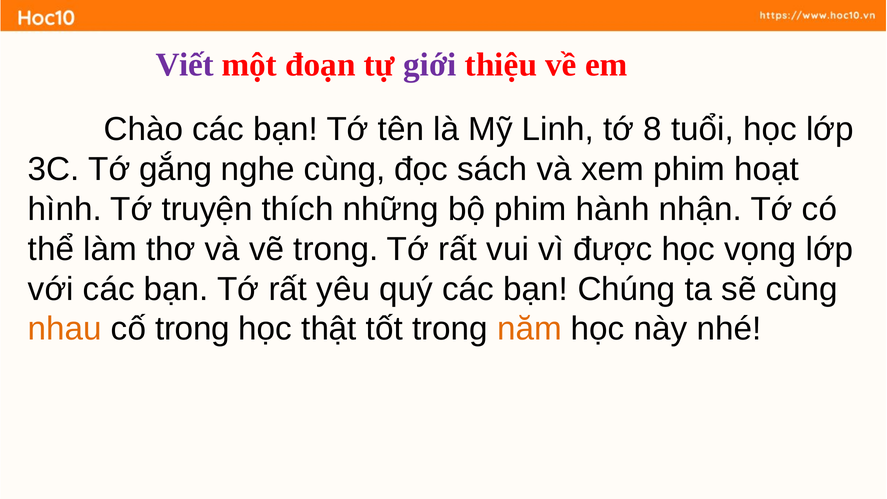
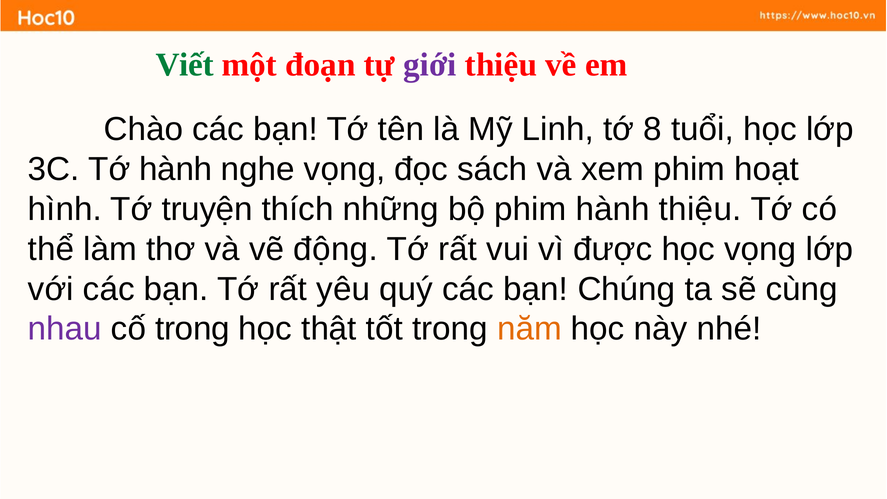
Viết colour: purple -> green
Tớ gắng: gắng -> hành
nghe cùng: cùng -> vọng
hành nhận: nhận -> thiệu
vẽ trong: trong -> động
nhau colour: orange -> purple
